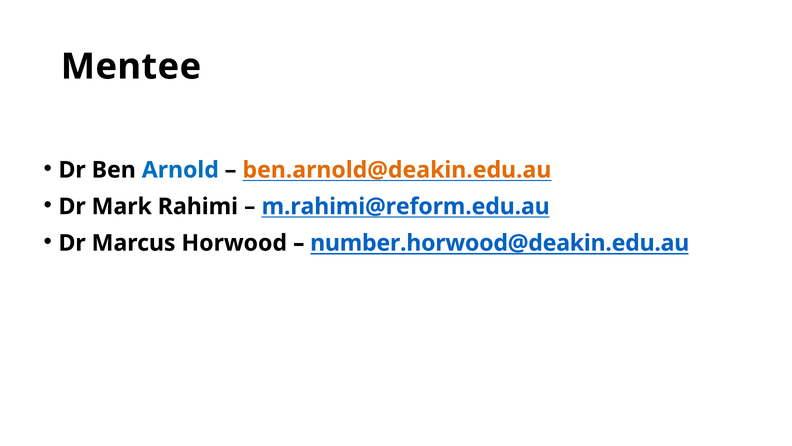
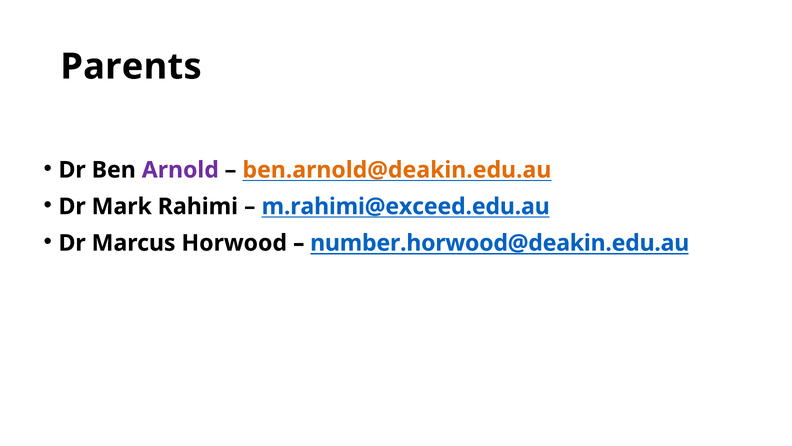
Mentee: Mentee -> Parents
Arnold colour: blue -> purple
m.rahimi@reform.edu.au: m.rahimi@reform.edu.au -> m.rahimi@exceed.edu.au
